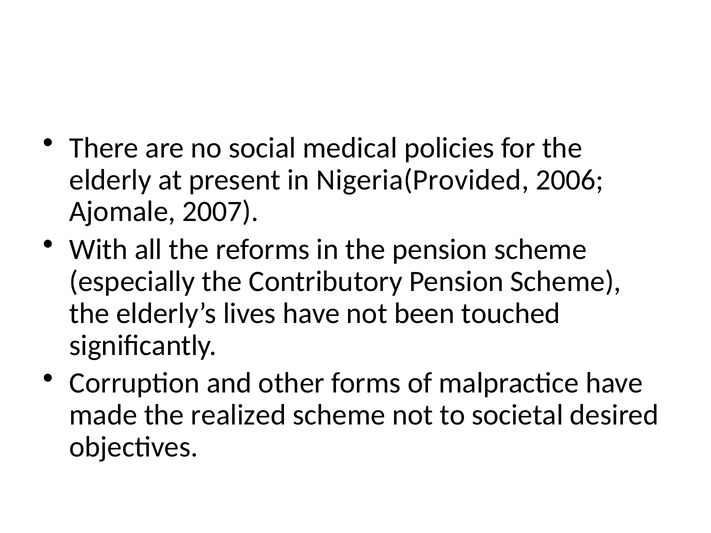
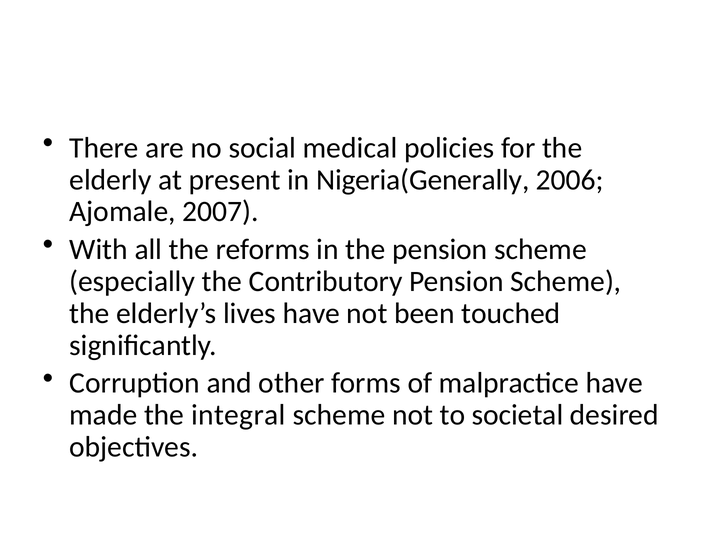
Nigeria(Provided: Nigeria(Provided -> Nigeria(Generally
realized: realized -> integral
